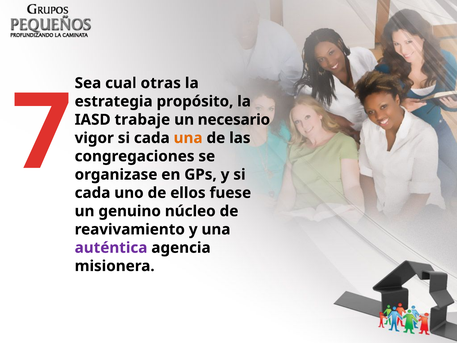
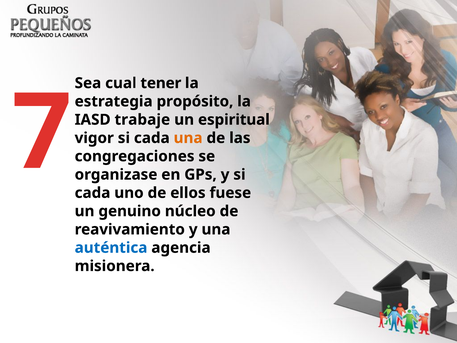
otras: otras -> tener
necesario: necesario -> espiritual
auténtica colour: purple -> blue
